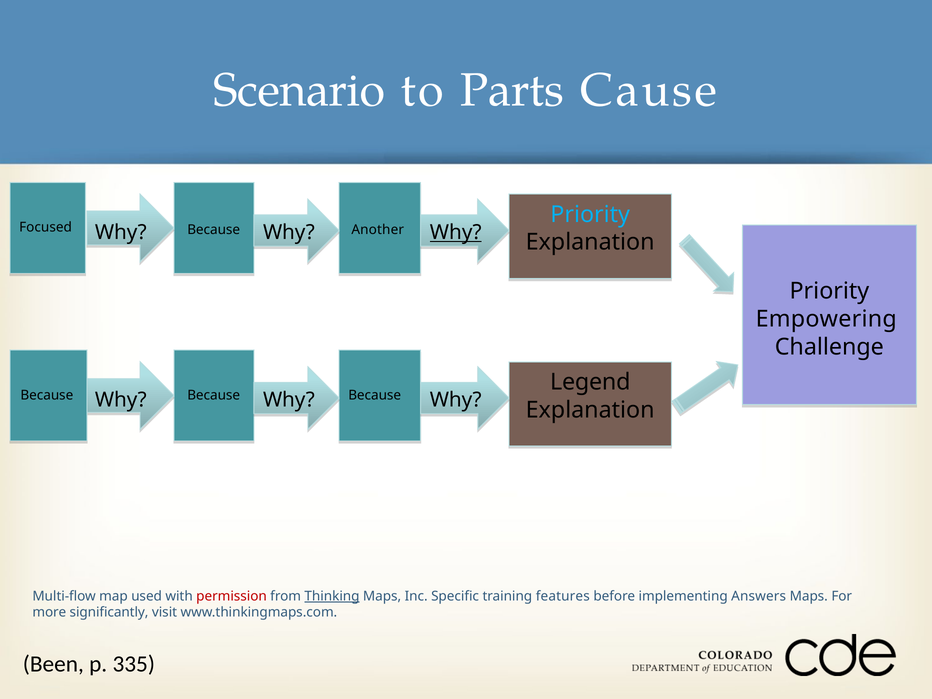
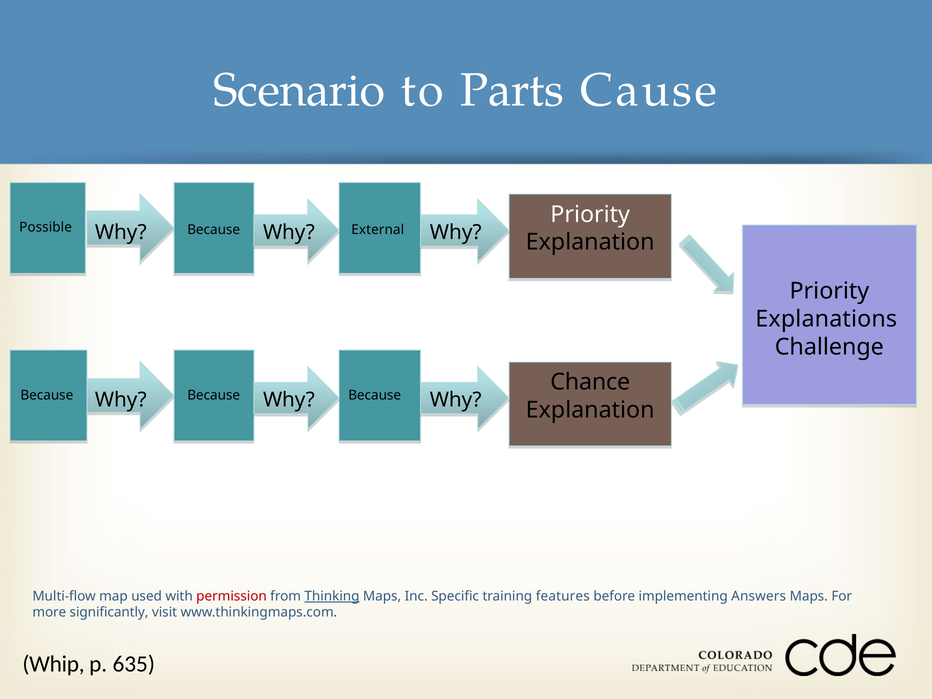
Priority at (590, 214) colour: light blue -> white
Focused: Focused -> Possible
Another: Another -> External
Why at (456, 233) underline: present -> none
Empowering: Empowering -> Explanations
Legend: Legend -> Chance
Been: Been -> Whip
335: 335 -> 635
